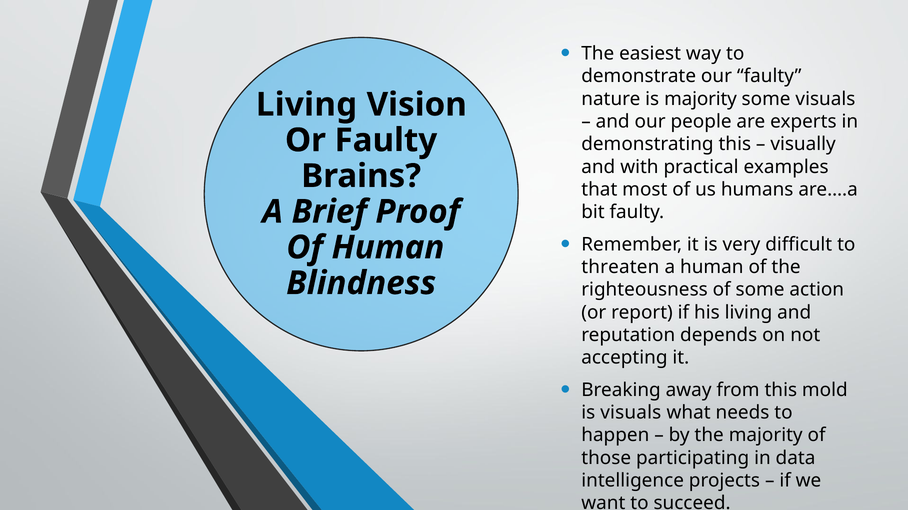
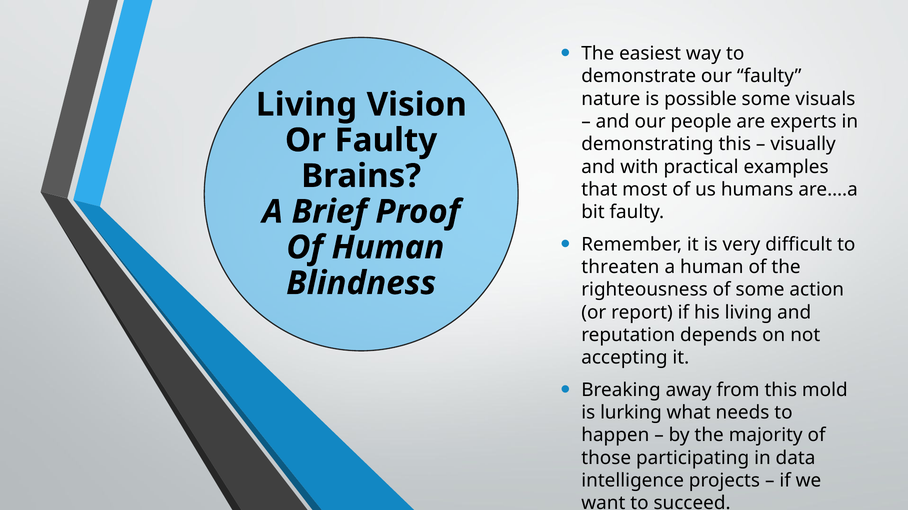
is majority: majority -> possible
is visuals: visuals -> lurking
